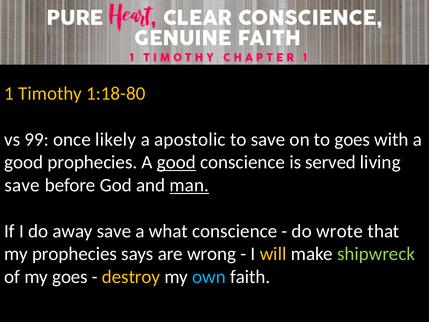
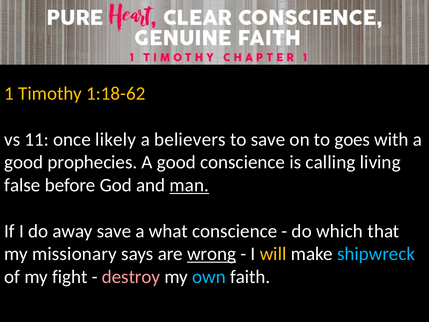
1:18-80: 1:18-80 -> 1:18-62
99: 99 -> 11
apostolic: apostolic -> believers
good at (176, 162) underline: present -> none
served: served -> calling
save at (22, 185): save -> false
wrote: wrote -> which
my prophecies: prophecies -> missionary
wrong underline: none -> present
shipwreck colour: light green -> light blue
my goes: goes -> fight
destroy colour: yellow -> pink
